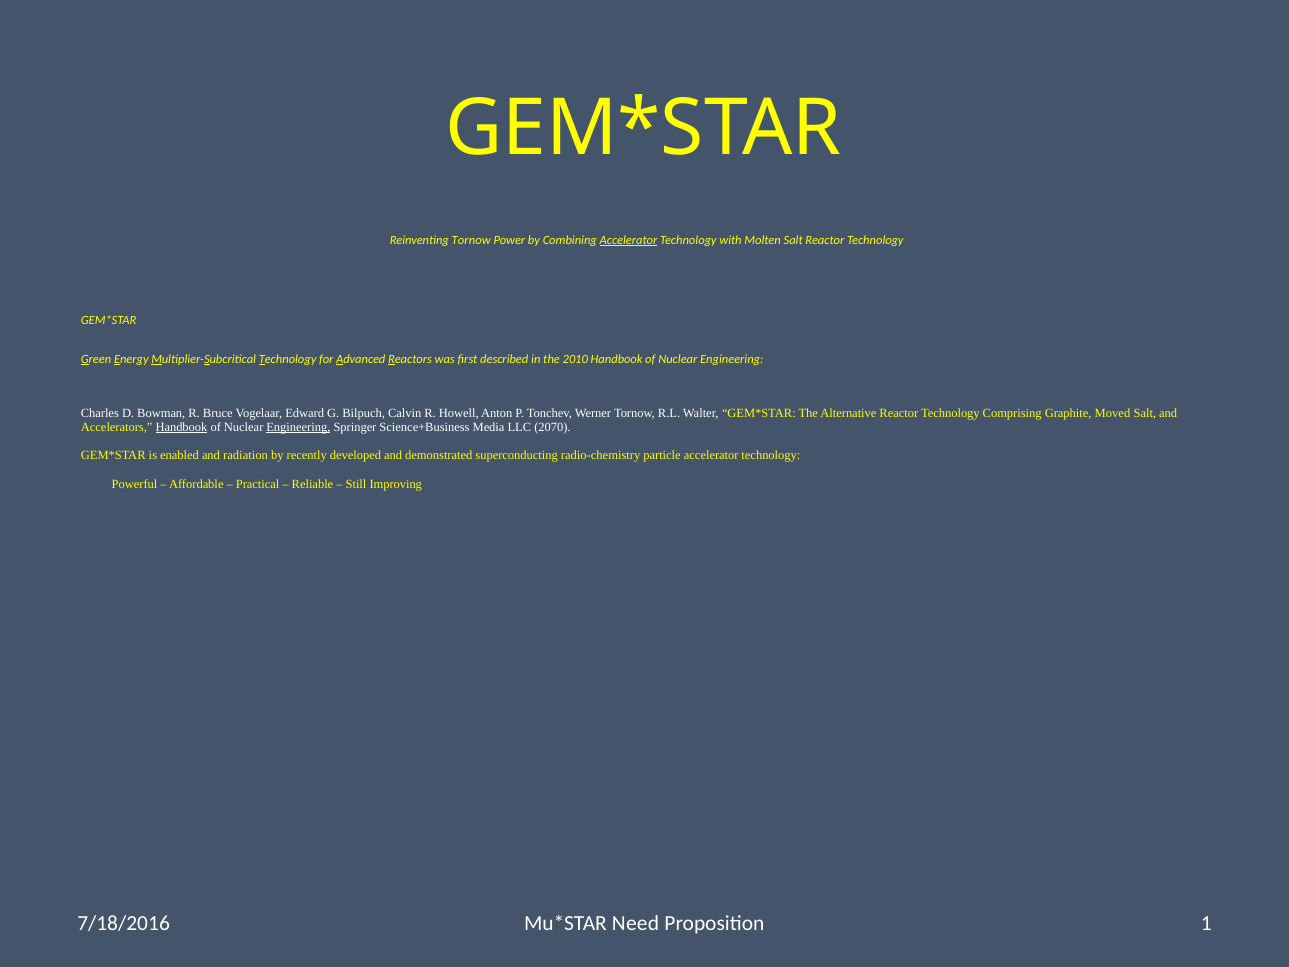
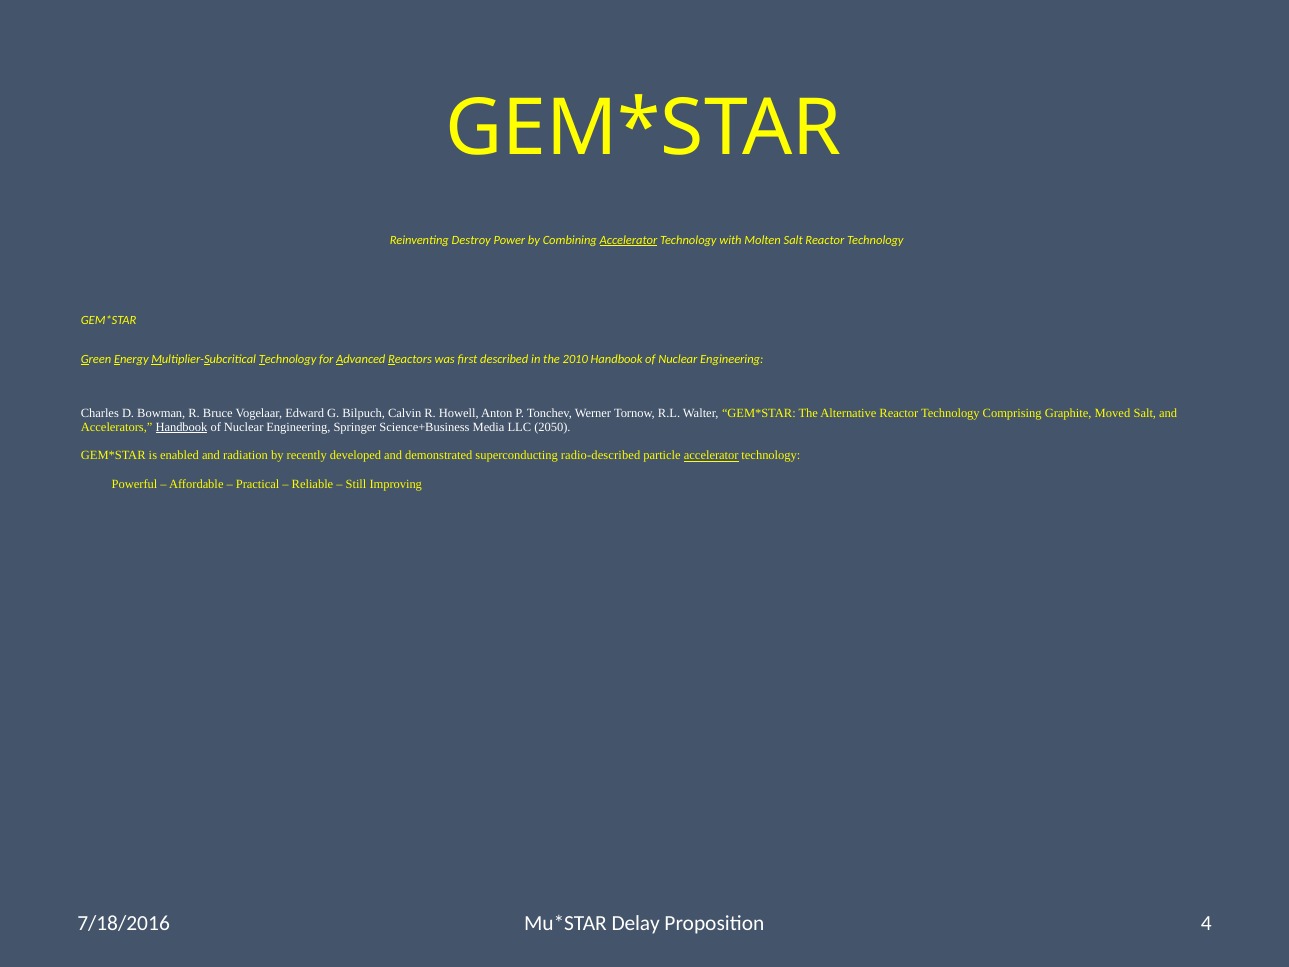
Reinventing Tornow: Tornow -> Destroy
Engineering at (298, 427) underline: present -> none
2070: 2070 -> 2050
radio-chemistry: radio-chemistry -> radio-described
accelerator at (711, 455) underline: none -> present
Need: Need -> Delay
1: 1 -> 4
